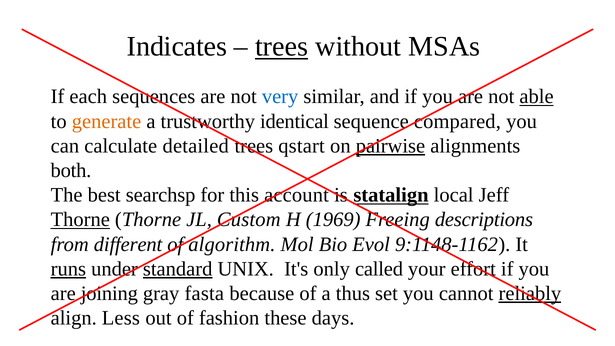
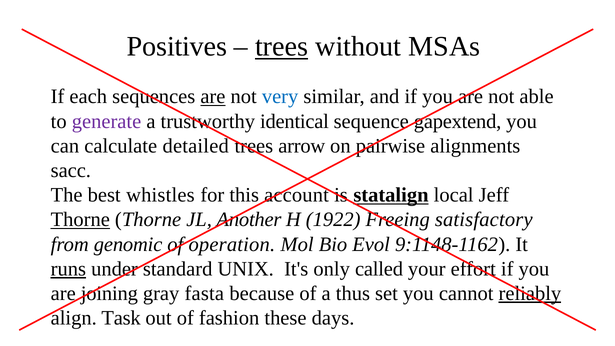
Indicates: Indicates -> Positives
are at (213, 97) underline: none -> present
able underline: present -> none
generate colour: orange -> purple
compared: compared -> gapextend
qstart: qstart -> arrow
pairwise underline: present -> none
both: both -> sacc
searchsp: searchsp -> whistles
Custom: Custom -> Another
1969: 1969 -> 1922
descriptions: descriptions -> satisfactory
different: different -> genomic
algorithm: algorithm -> operation
standard underline: present -> none
Less: Less -> Task
